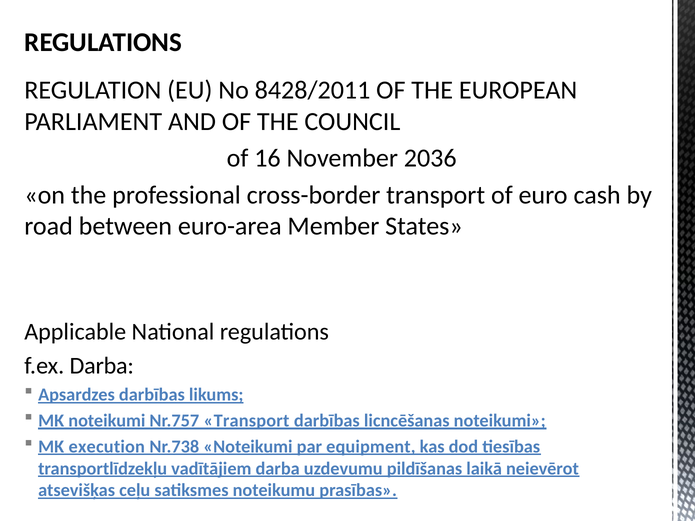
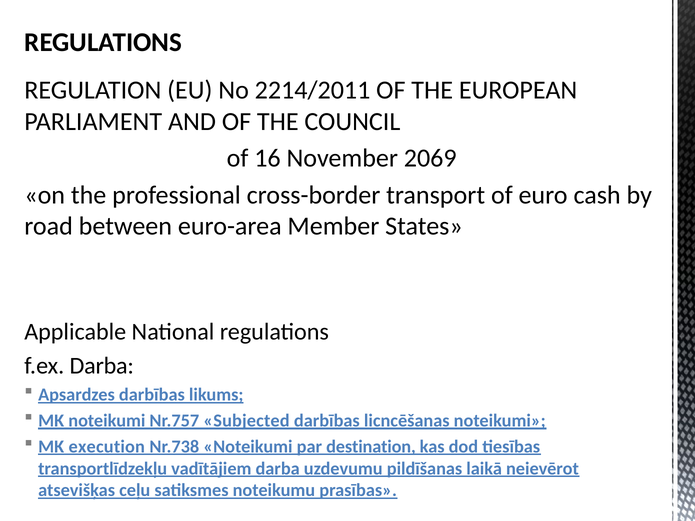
8428/2011: 8428/2011 -> 2214/2011
2036: 2036 -> 2069
Nr.757 Transport: Transport -> Subjected
equipment: equipment -> destination
